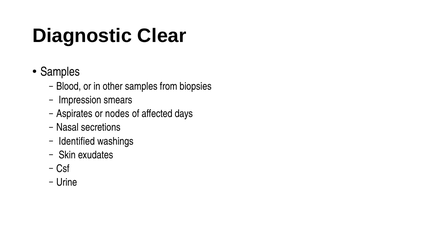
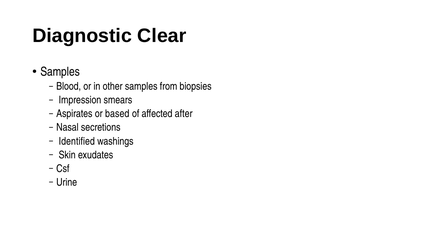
nodes: nodes -> based
days: days -> after
